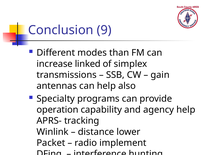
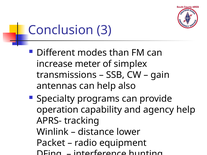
9: 9 -> 3
linked: linked -> meter
implement: implement -> equipment
